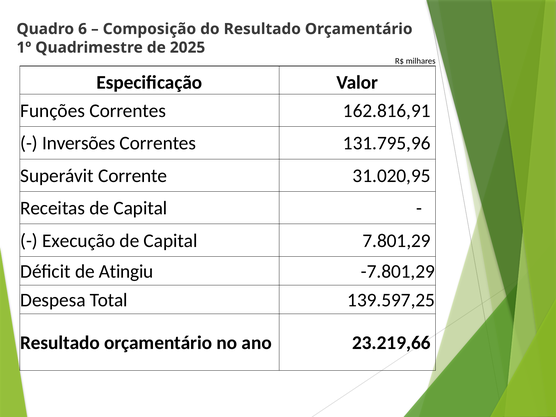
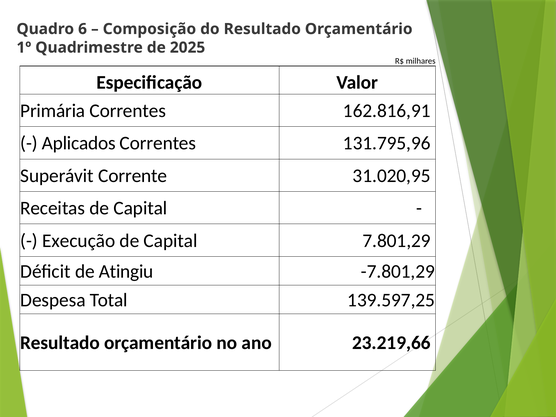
Funções: Funções -> Primária
Inversões: Inversões -> Aplicados
